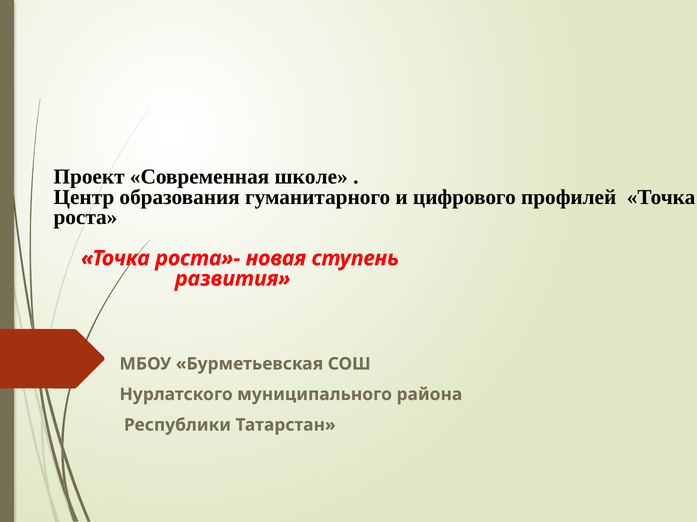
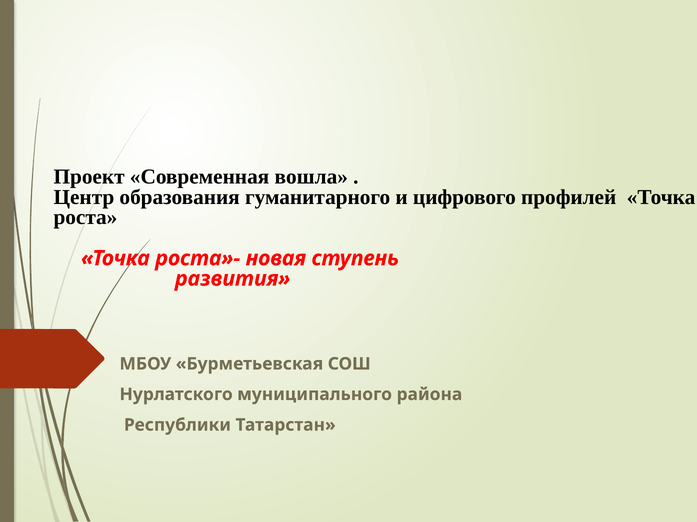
школе: школе -> вошла
